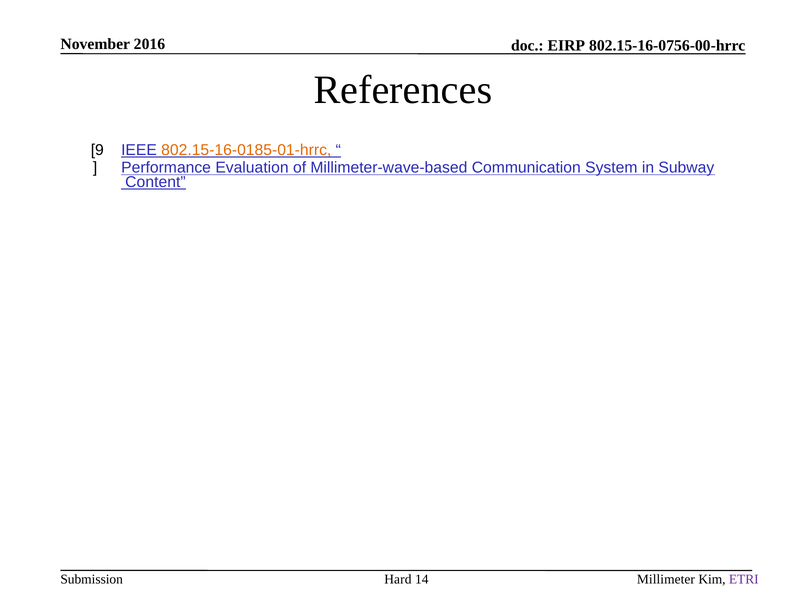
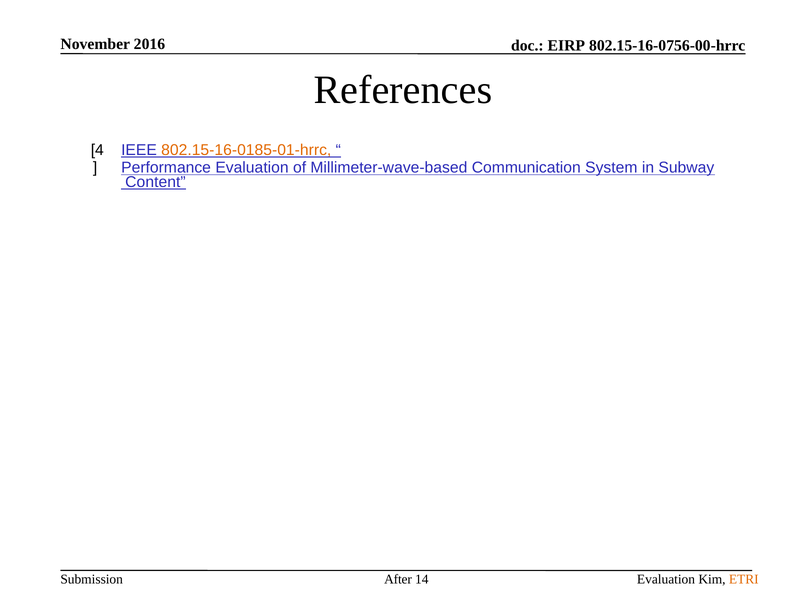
9: 9 -> 4
Millimeter at (666, 580): Millimeter -> Evaluation
ETRI colour: purple -> orange
Hard: Hard -> After
